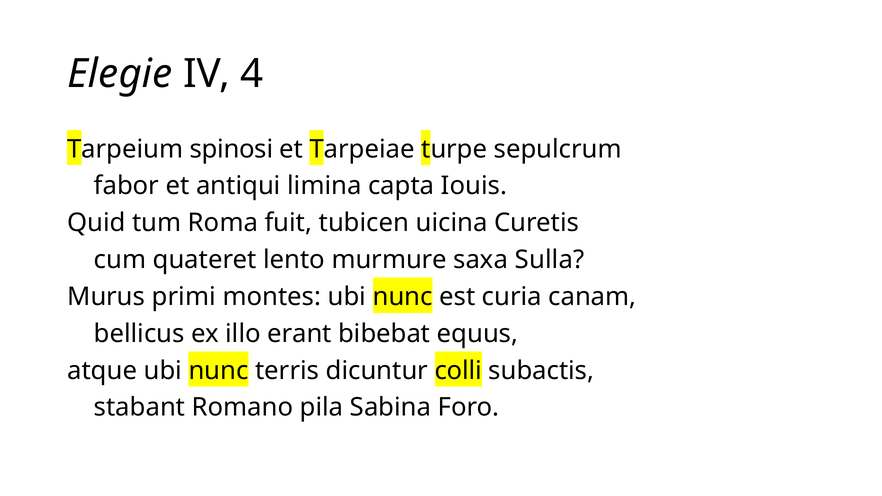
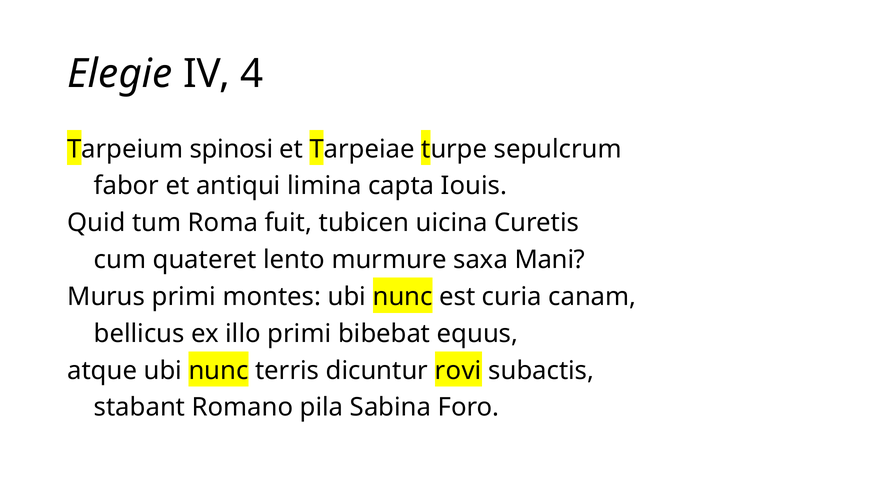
Sulla: Sulla -> Mani
illo erant: erant -> primi
colli: colli -> rovi
